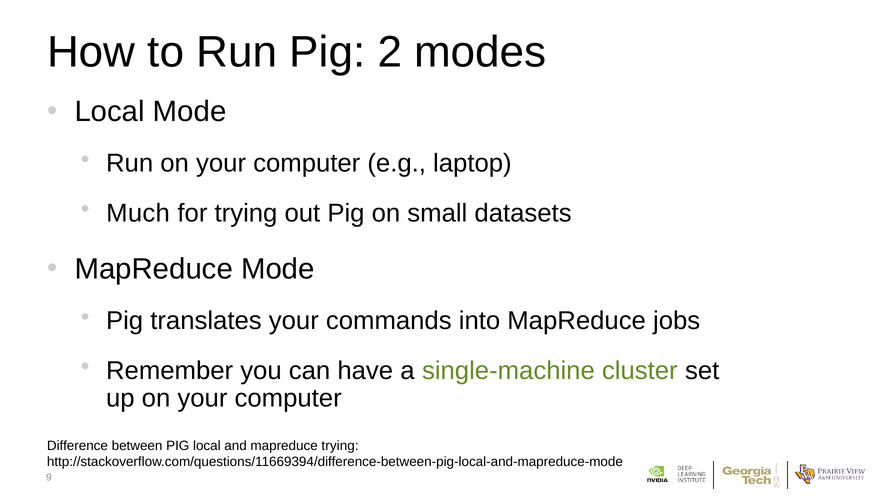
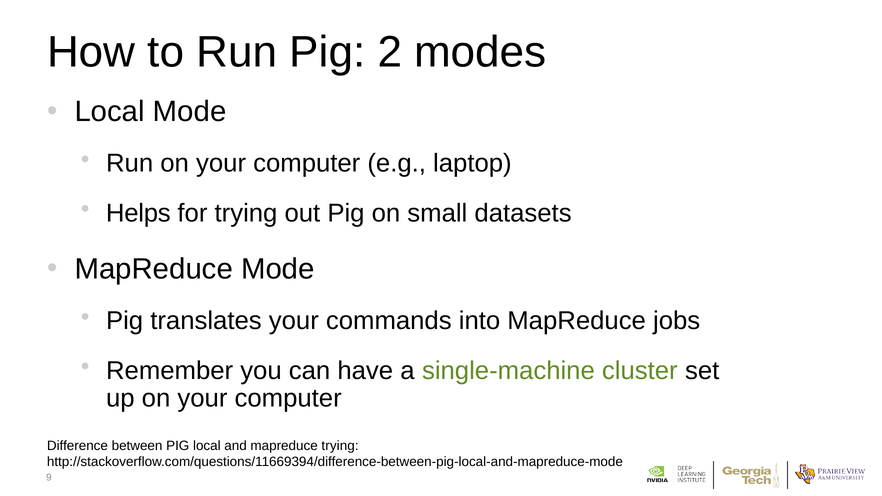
Much: Much -> Helps
